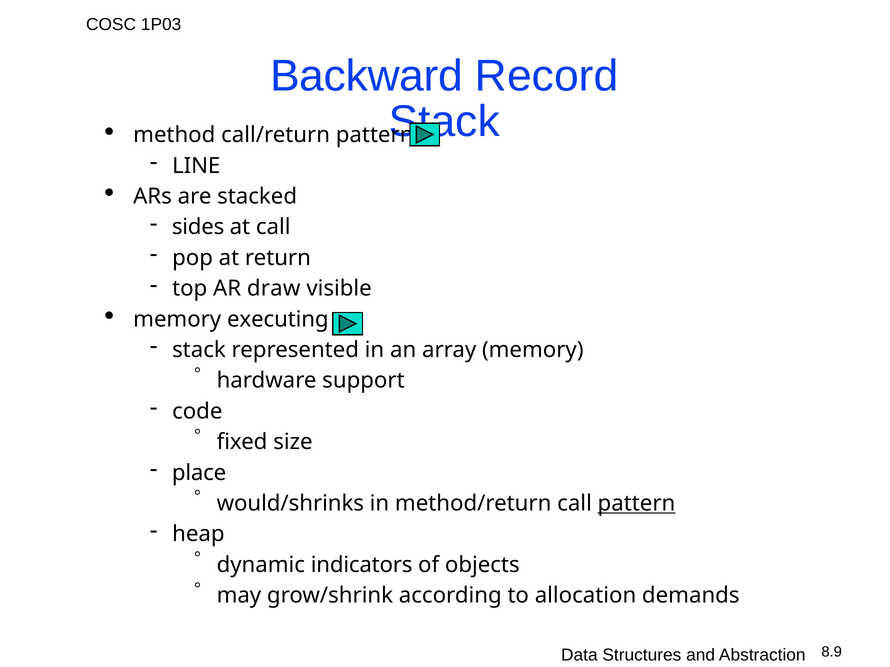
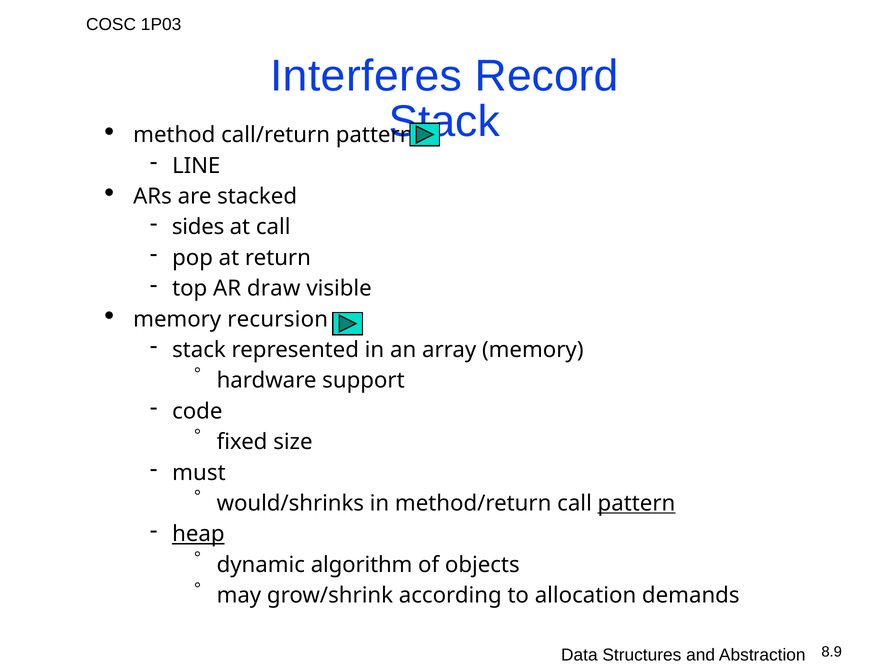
Backward: Backward -> Interferes
executing: executing -> recursion
place: place -> must
heap underline: none -> present
indicators: indicators -> algorithm
